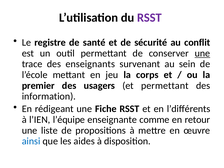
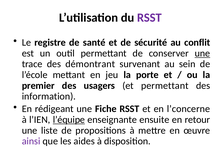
enseignants: enseignants -> démontrant
corps: corps -> porte
l’différents: l’différents -> l’concerne
l’équipe underline: none -> present
comme: comme -> ensuite
ainsi colour: blue -> purple
